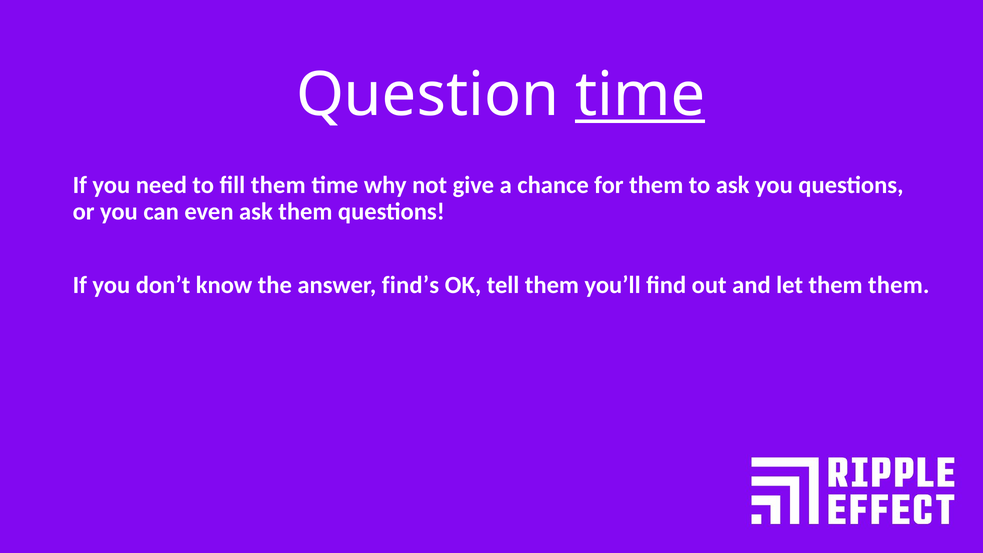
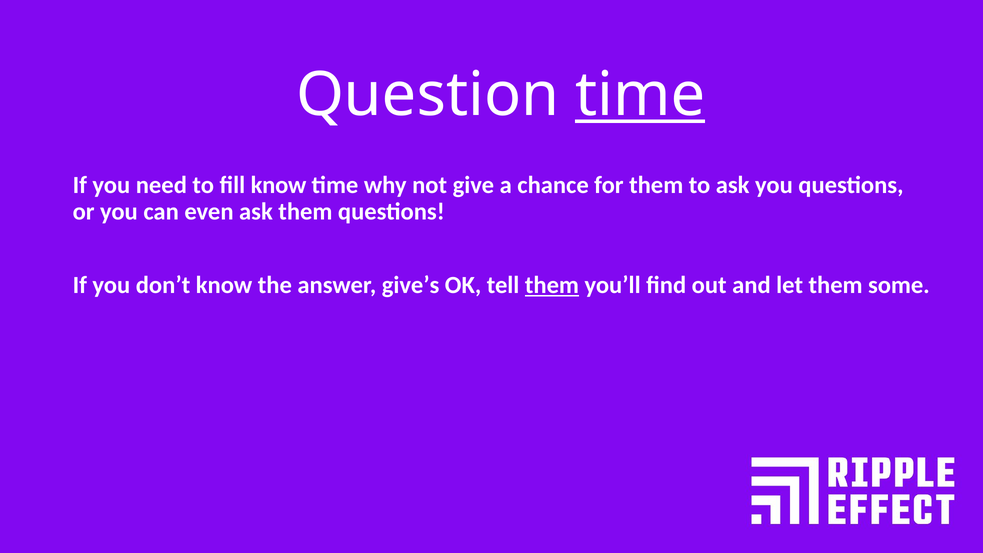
fill them: them -> know
find’s: find’s -> give’s
them at (552, 285) underline: none -> present
them them: them -> some
